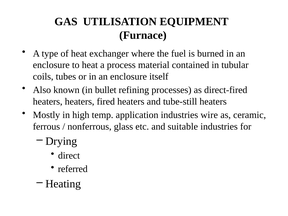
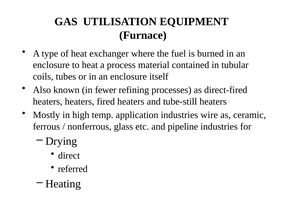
bullet: bullet -> fewer
suitable: suitable -> pipeline
